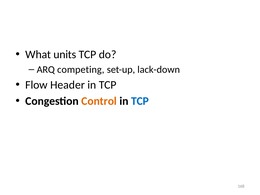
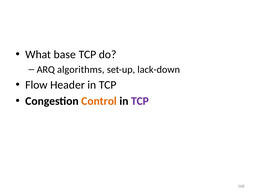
units: units -> base
competing: competing -> algorithms
TCP at (140, 101) colour: blue -> purple
